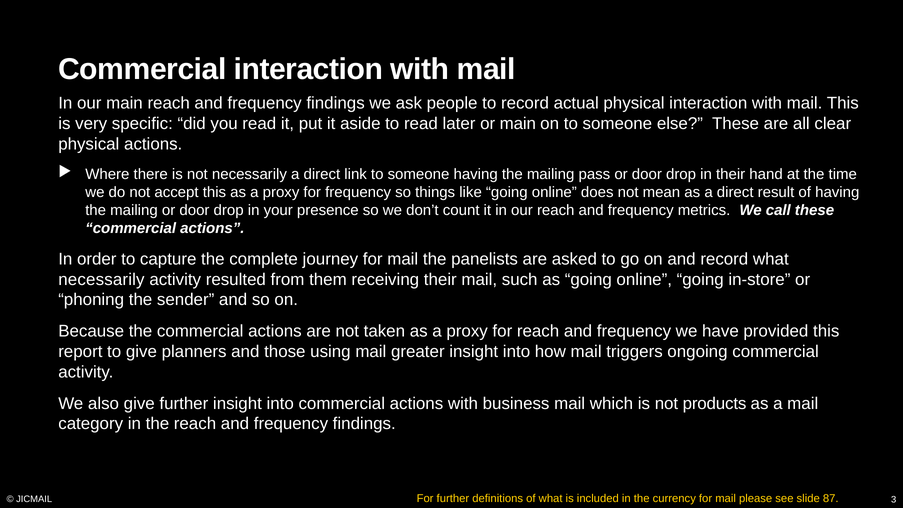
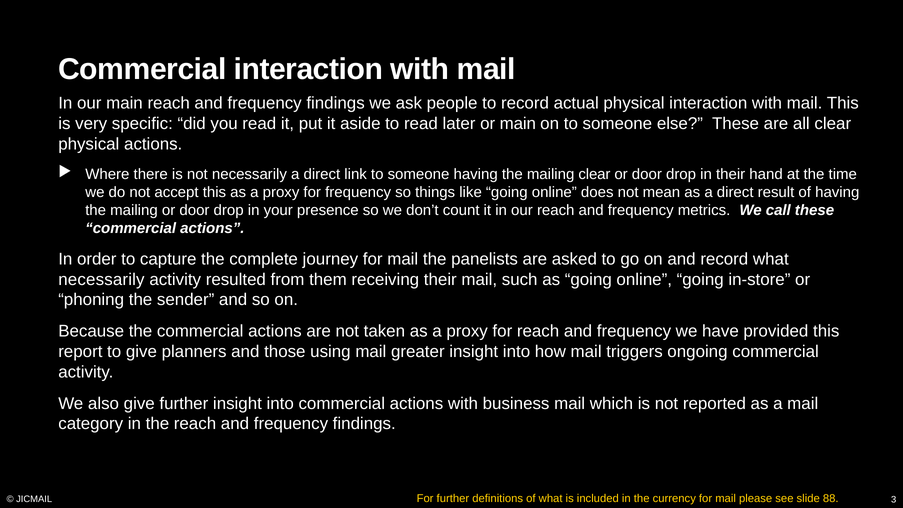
mailing pass: pass -> clear
products: products -> reported
87: 87 -> 88
